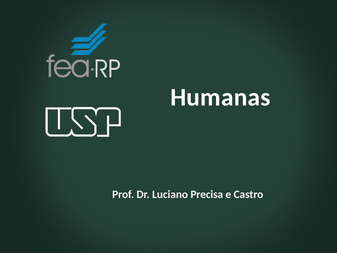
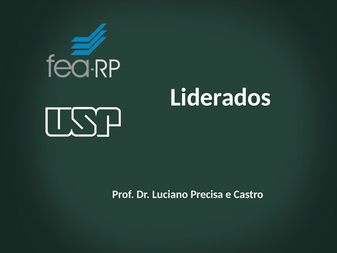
Humanas: Humanas -> Liderados
